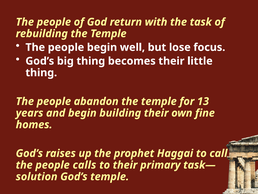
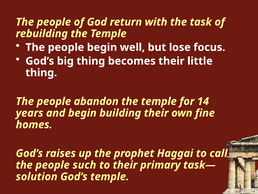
13: 13 -> 14
calls: calls -> such
